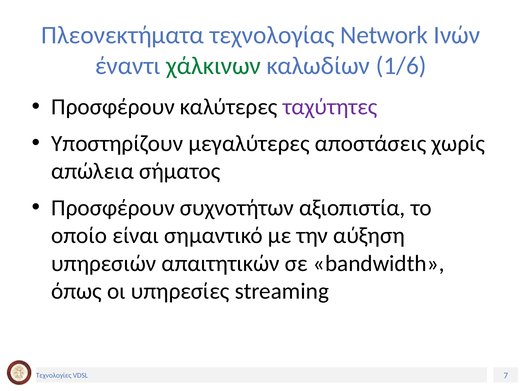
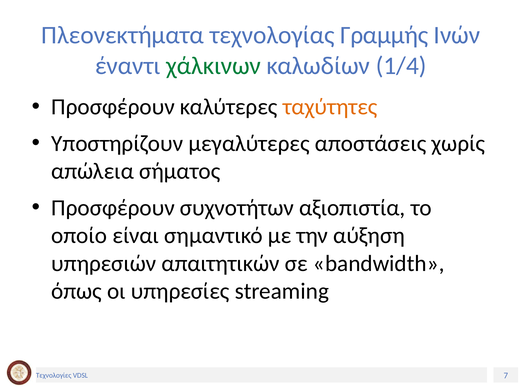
Network: Network -> Γραμμής
1/6: 1/6 -> 1/4
ταχύτητες colour: purple -> orange
